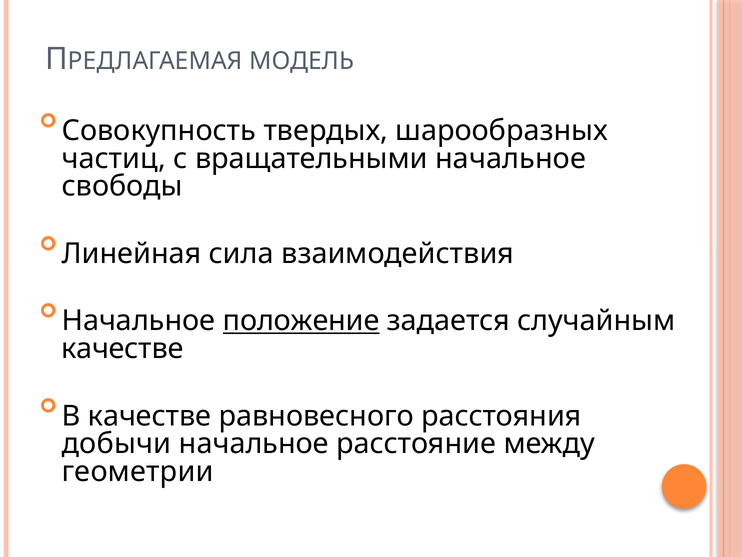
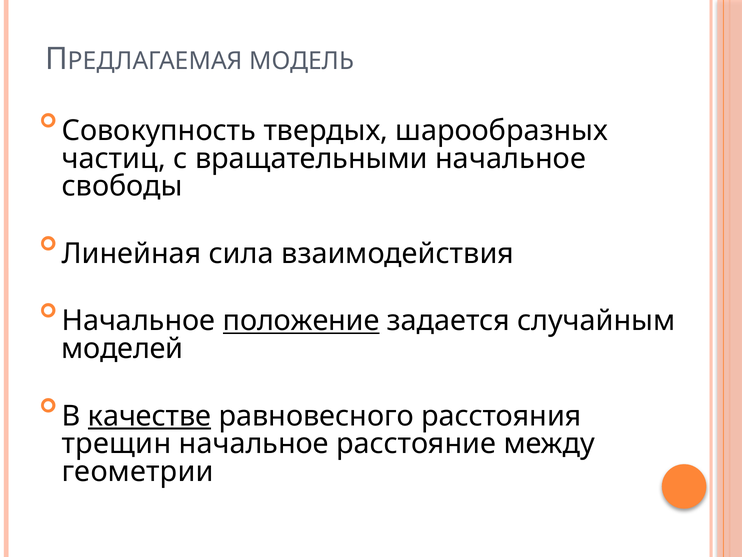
качестве at (122, 348): качестве -> моделей
качестве at (150, 416) underline: none -> present
добычи: добычи -> трещин
